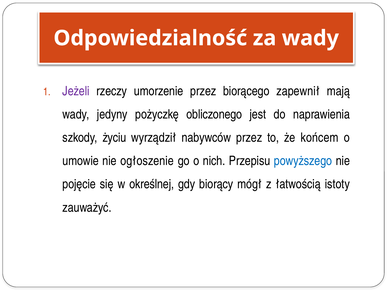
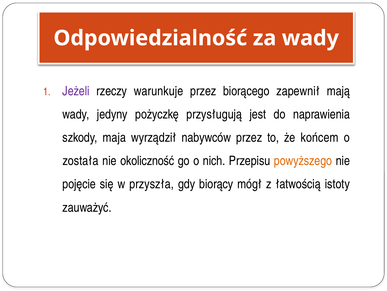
umorzenie: umorzenie -> warunkuje
obliczonego: obliczonego -> przysługują
życiu: życiu -> maja
umowie: umowie -> została
ogłoszenie: ogłoszenie -> okoliczność
powyższego colour: blue -> orange
określnej: określnej -> przyszła
